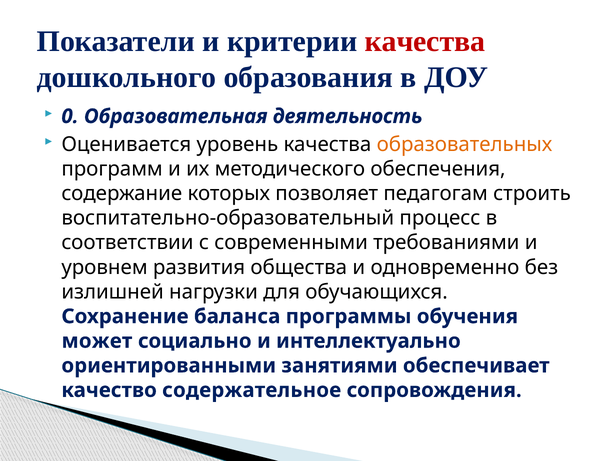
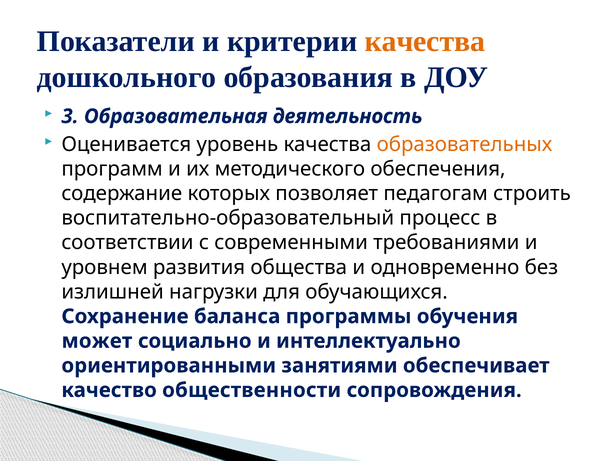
качества at (425, 42) colour: red -> orange
0: 0 -> 3
содержательное: содержательное -> общественности
